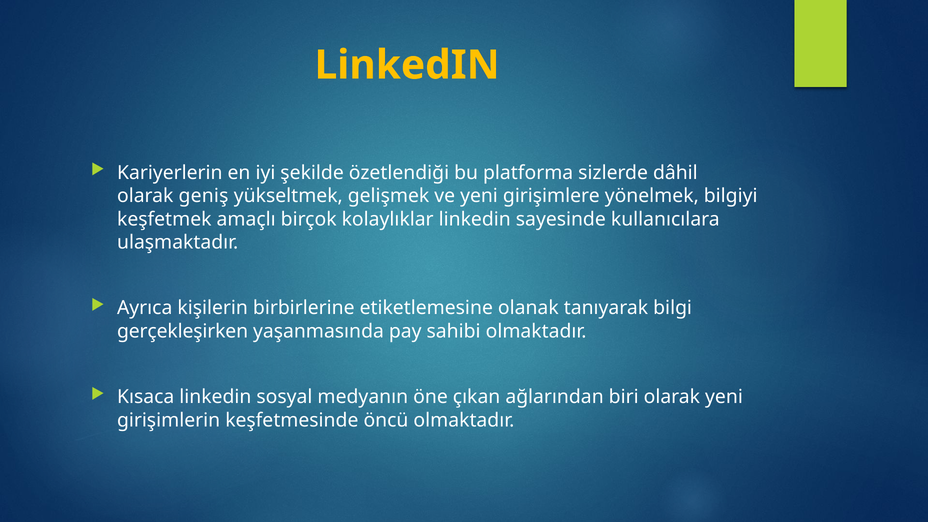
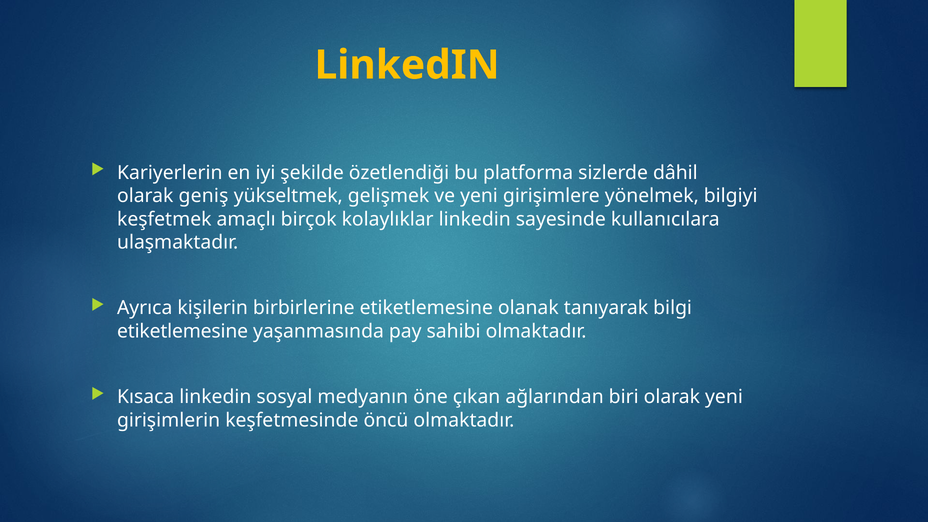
gerçekleşirken at (183, 331): gerçekleşirken -> etiketlemesine
